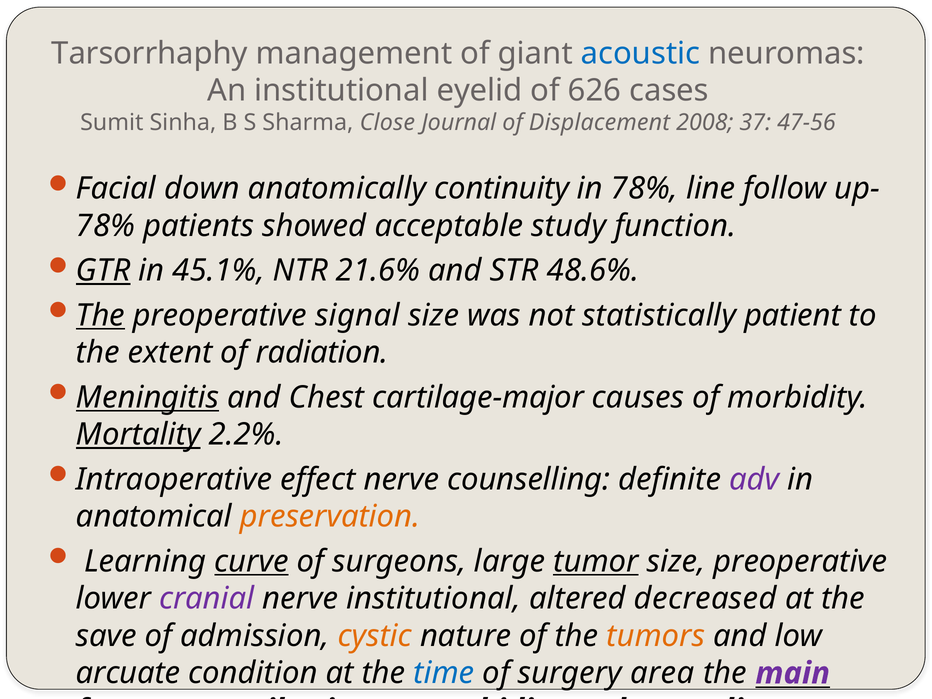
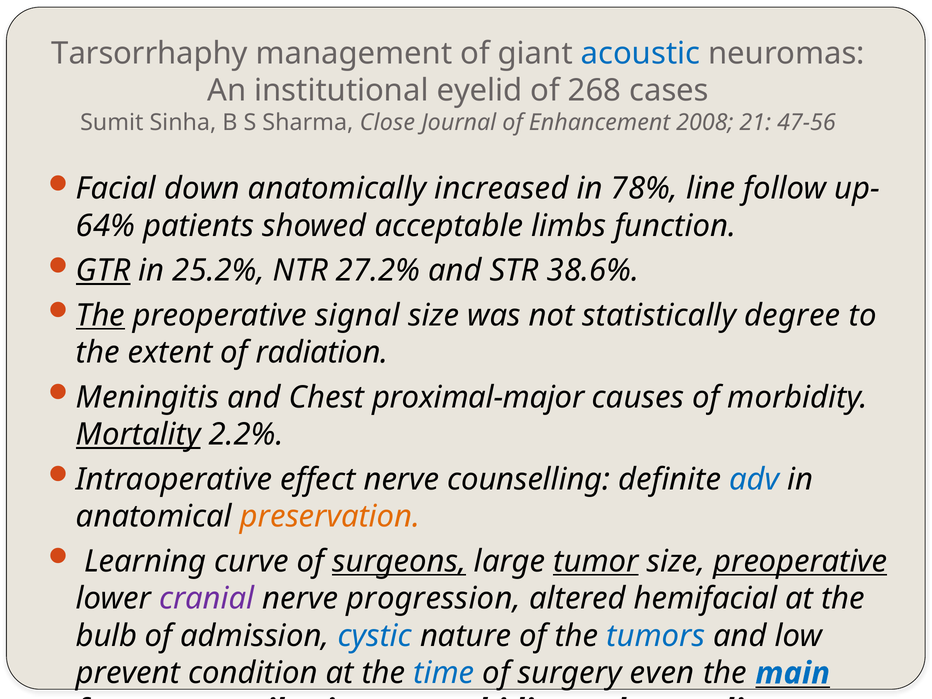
626: 626 -> 268
Displacement: Displacement -> Enhancement
37: 37 -> 21
continuity: continuity -> increased
78% at (105, 226): 78% -> 64%
study: study -> limbs
45.1%: 45.1% -> 25.2%
21.6%: 21.6% -> 27.2%
48.6%: 48.6% -> 38.6%
patient: patient -> degree
Meningitis underline: present -> none
cartilage-major: cartilage-major -> proximal-major
adv colour: purple -> blue
curve underline: present -> none
surgeons underline: none -> present
preoperative at (800, 561) underline: none -> present
nerve institutional: institutional -> progression
decreased: decreased -> hemifacial
save: save -> bulb
cystic colour: orange -> blue
tumors colour: orange -> blue
arcuate: arcuate -> prevent
area: area -> even
main colour: purple -> blue
